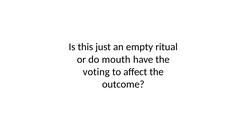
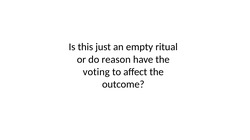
mouth: mouth -> reason
